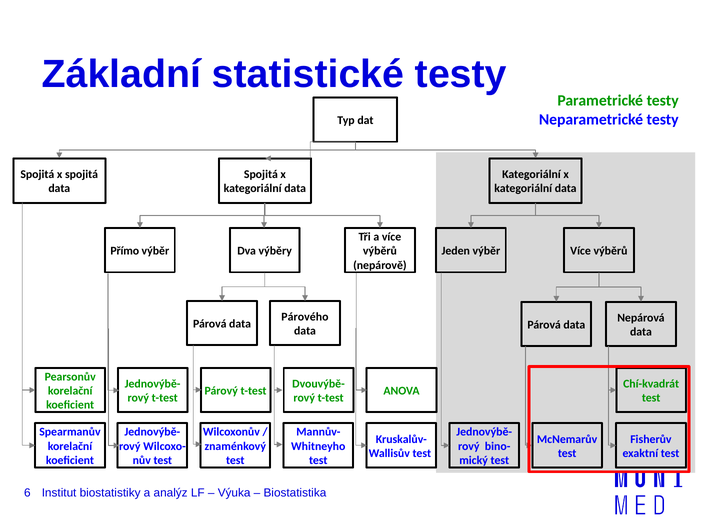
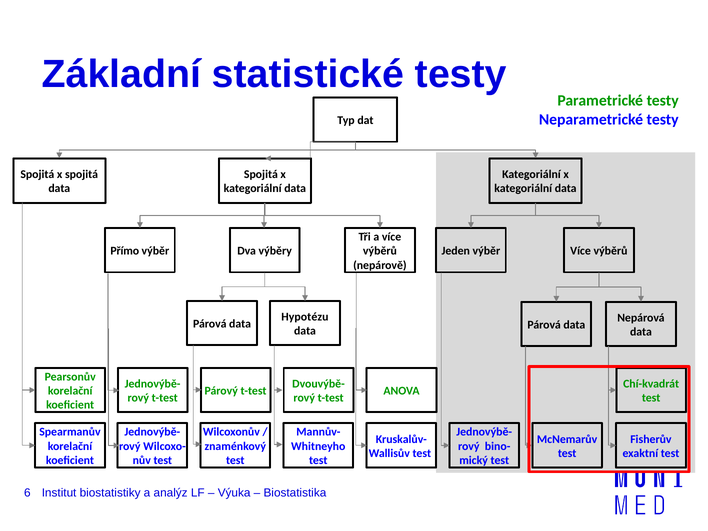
Párového: Párového -> Hypotézu
